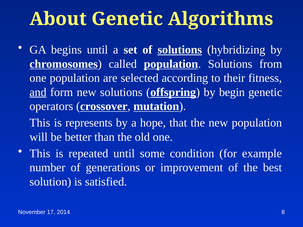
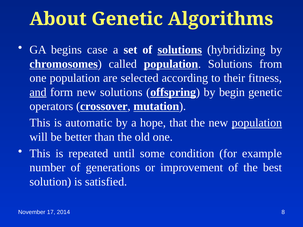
begins until: until -> case
represents: represents -> automatic
population at (257, 123) underline: none -> present
